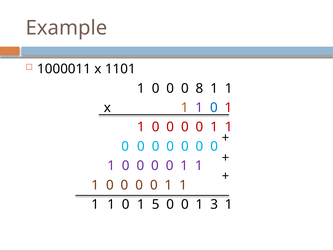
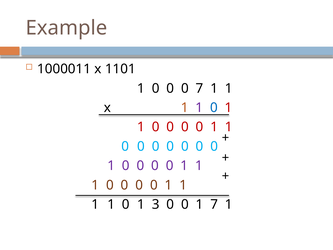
0 8: 8 -> 7
5: 5 -> 3
1 3: 3 -> 7
